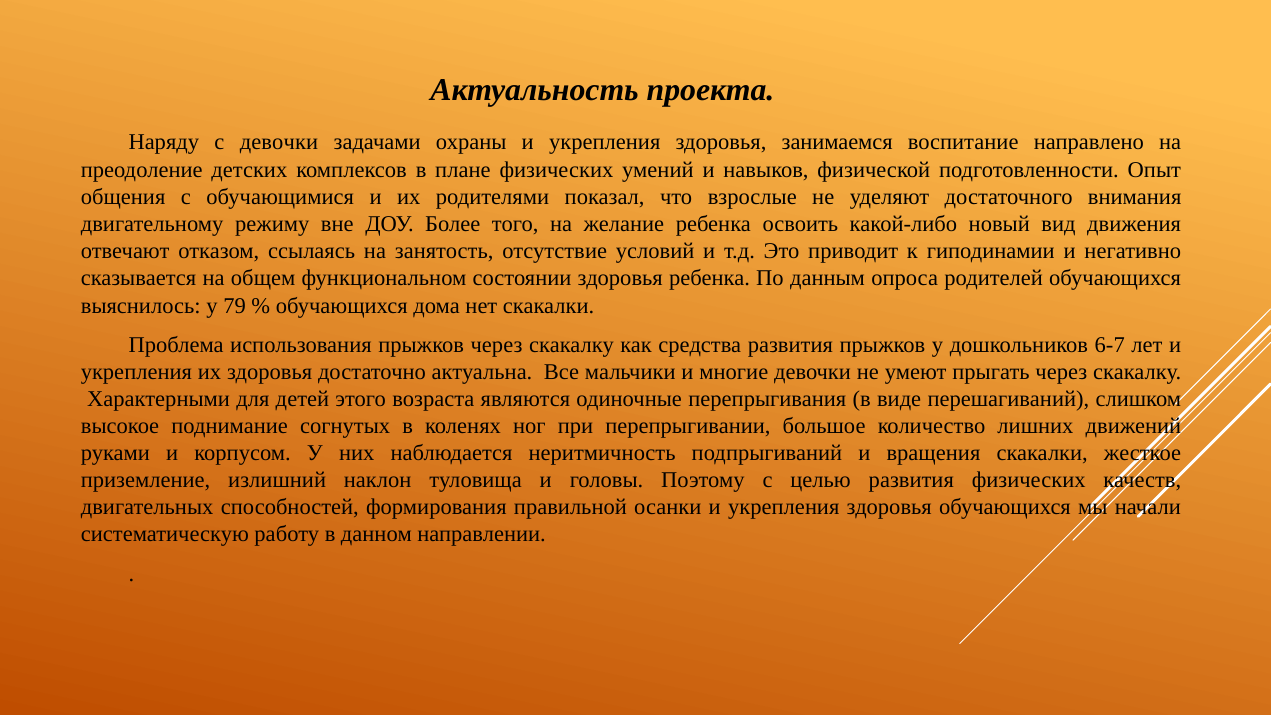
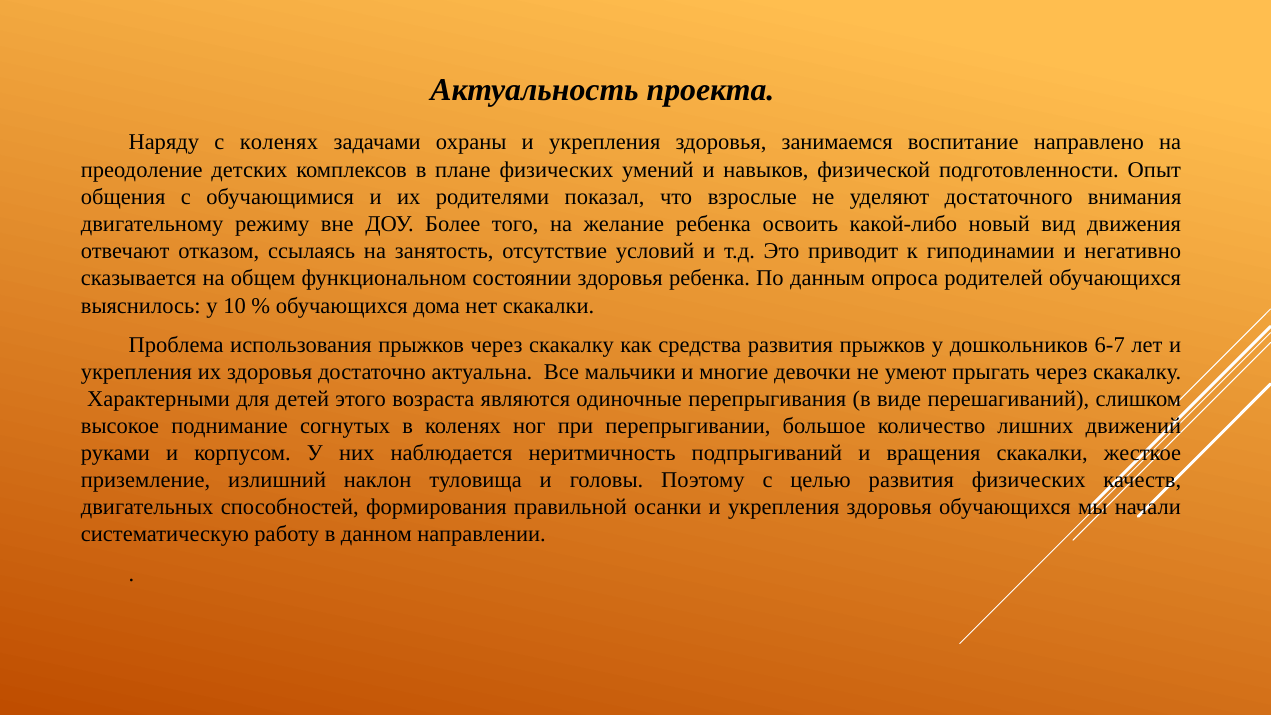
с девочки: девочки -> коленях
79: 79 -> 10
